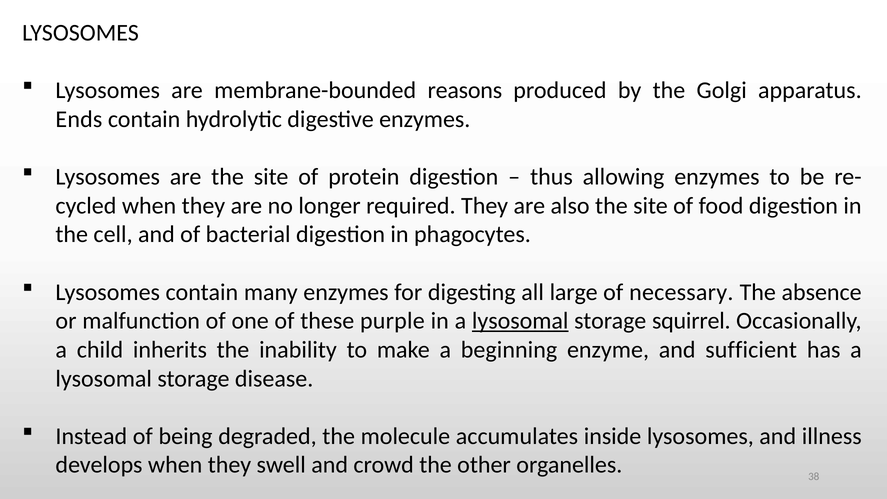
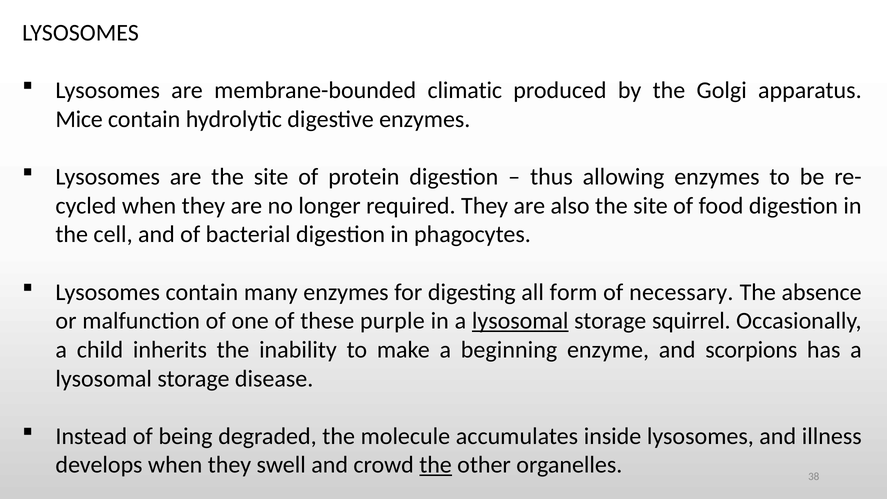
reasons: reasons -> climatic
Ends: Ends -> Mice
large: large -> form
sufficient: sufficient -> scorpions
the at (436, 465) underline: none -> present
